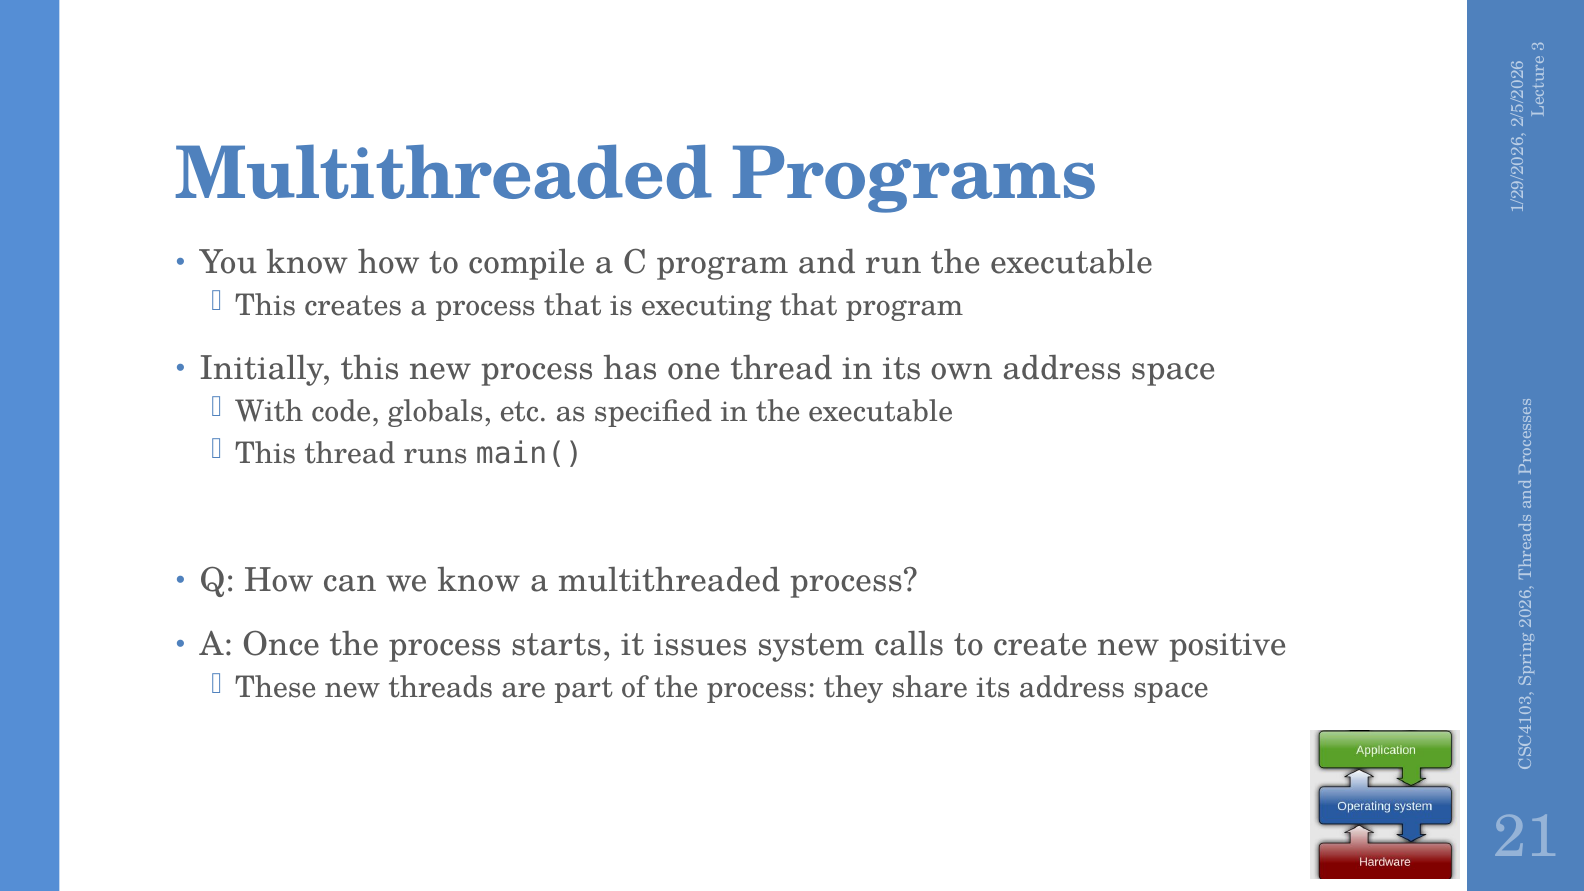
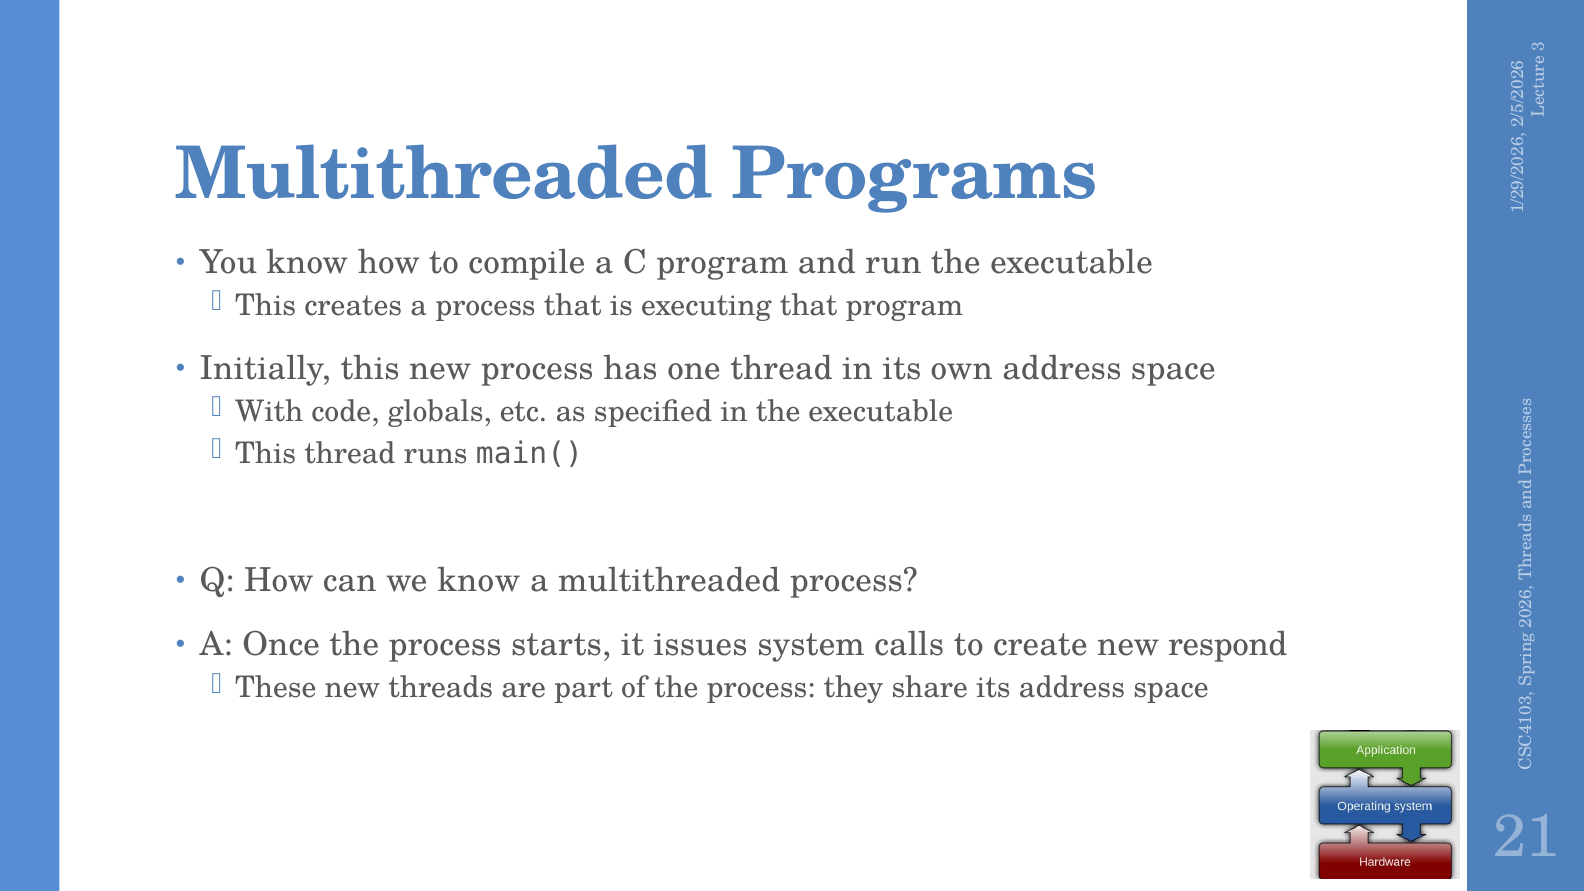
positive: positive -> respond
